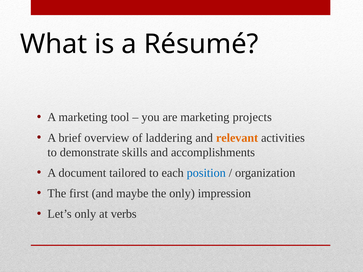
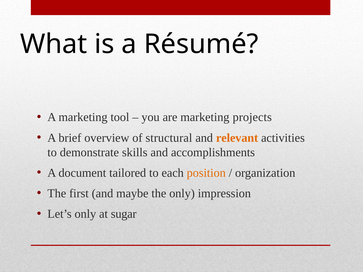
laddering: laddering -> structural
position colour: blue -> orange
verbs: verbs -> sugar
